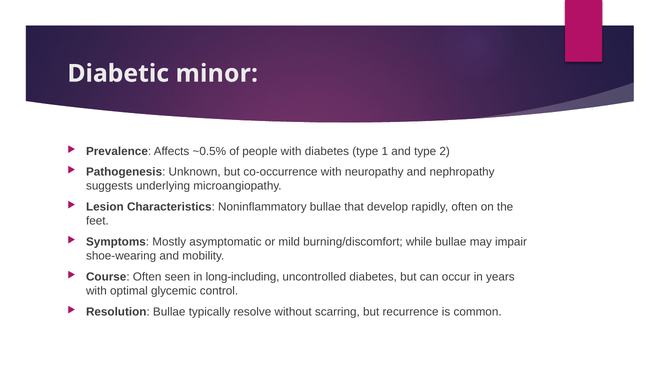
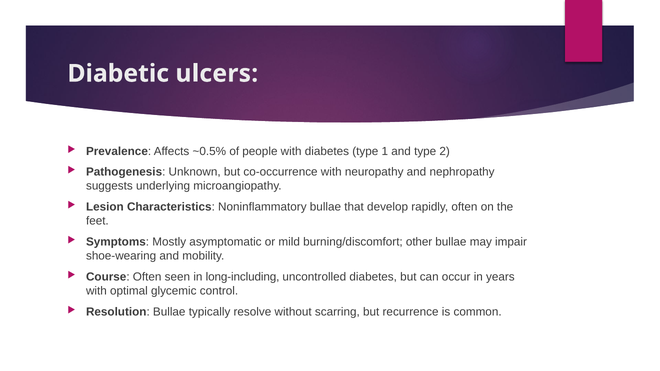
minor: minor -> ulcers
while: while -> other
